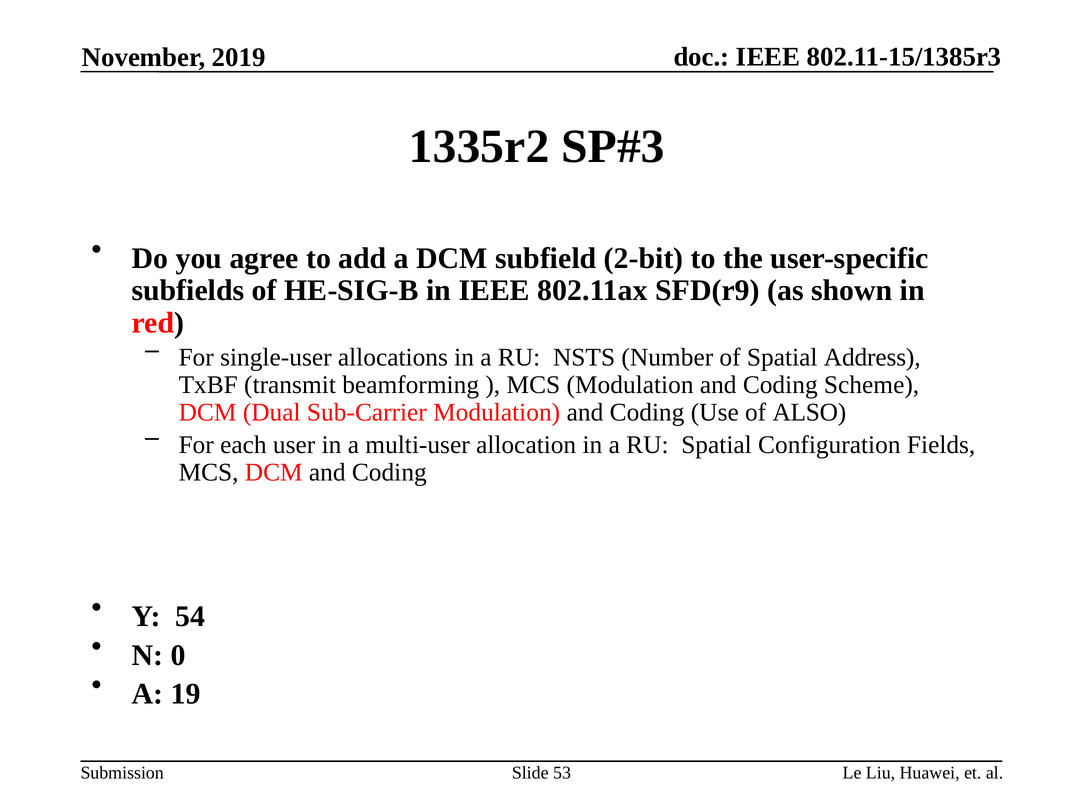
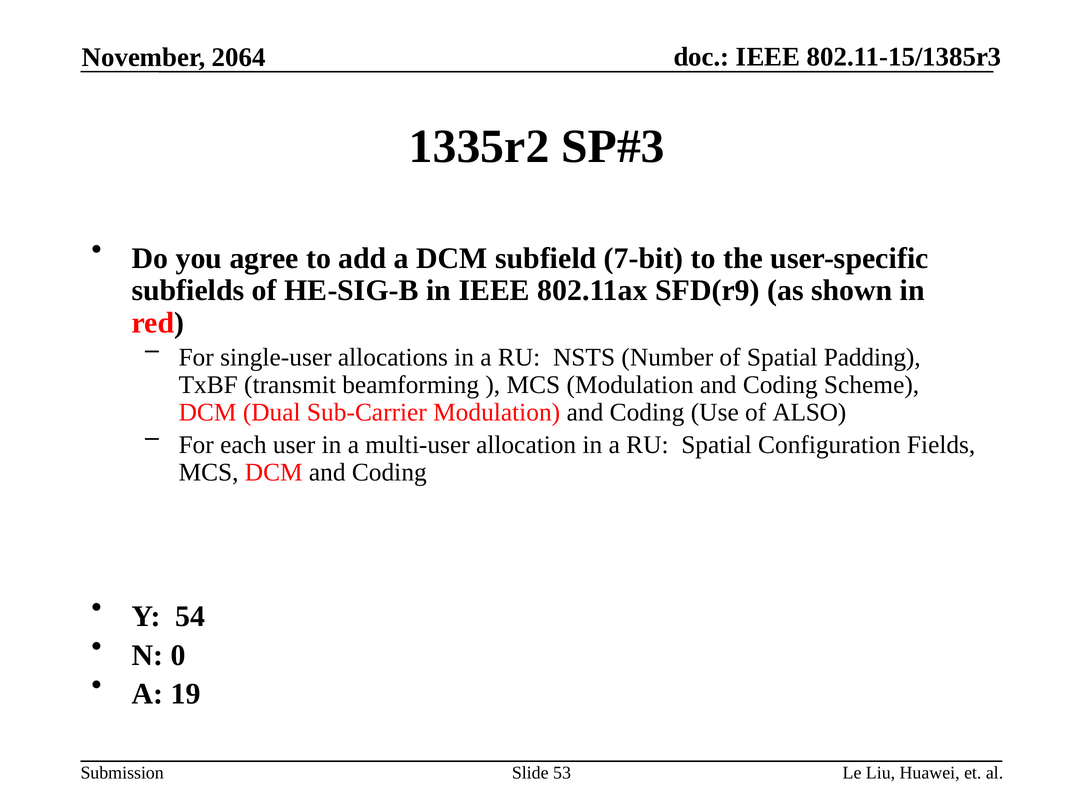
2019: 2019 -> 2064
2-bit: 2-bit -> 7-bit
Address: Address -> Padding
